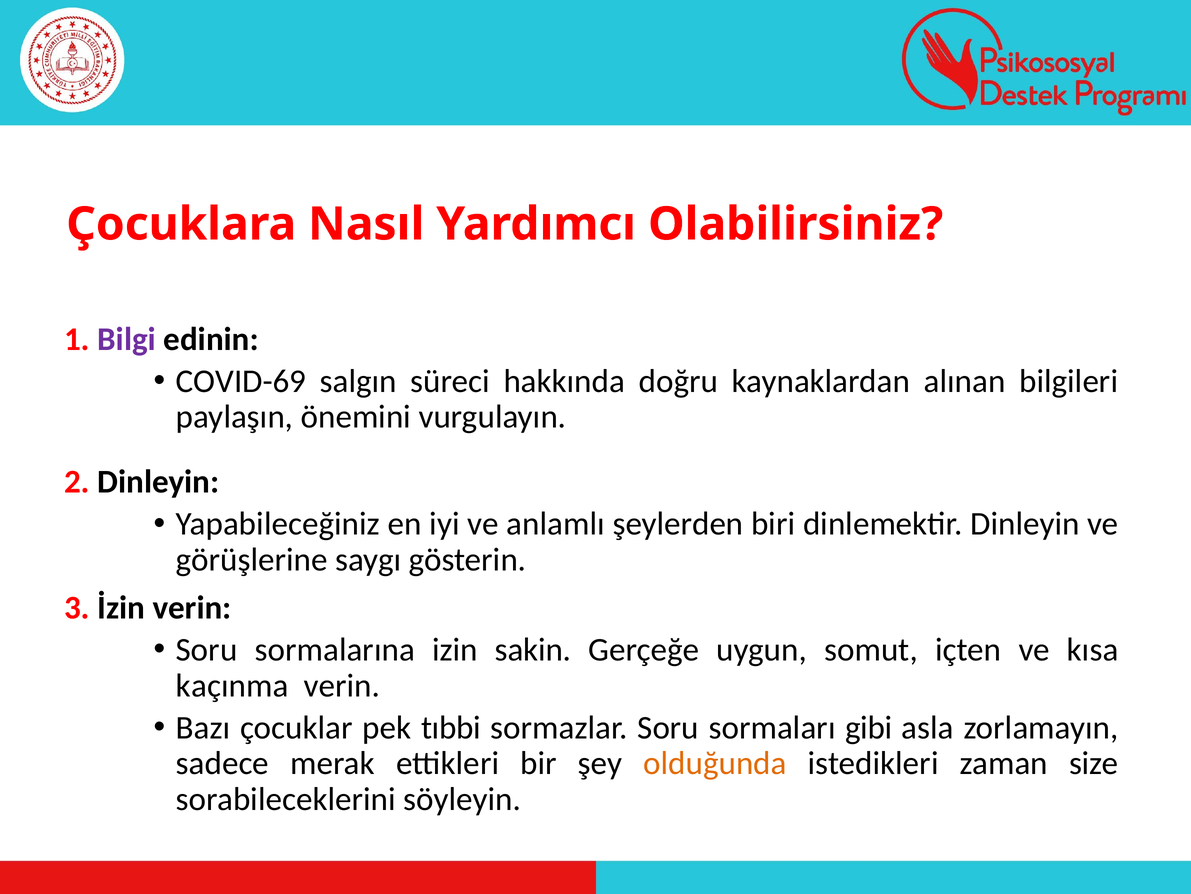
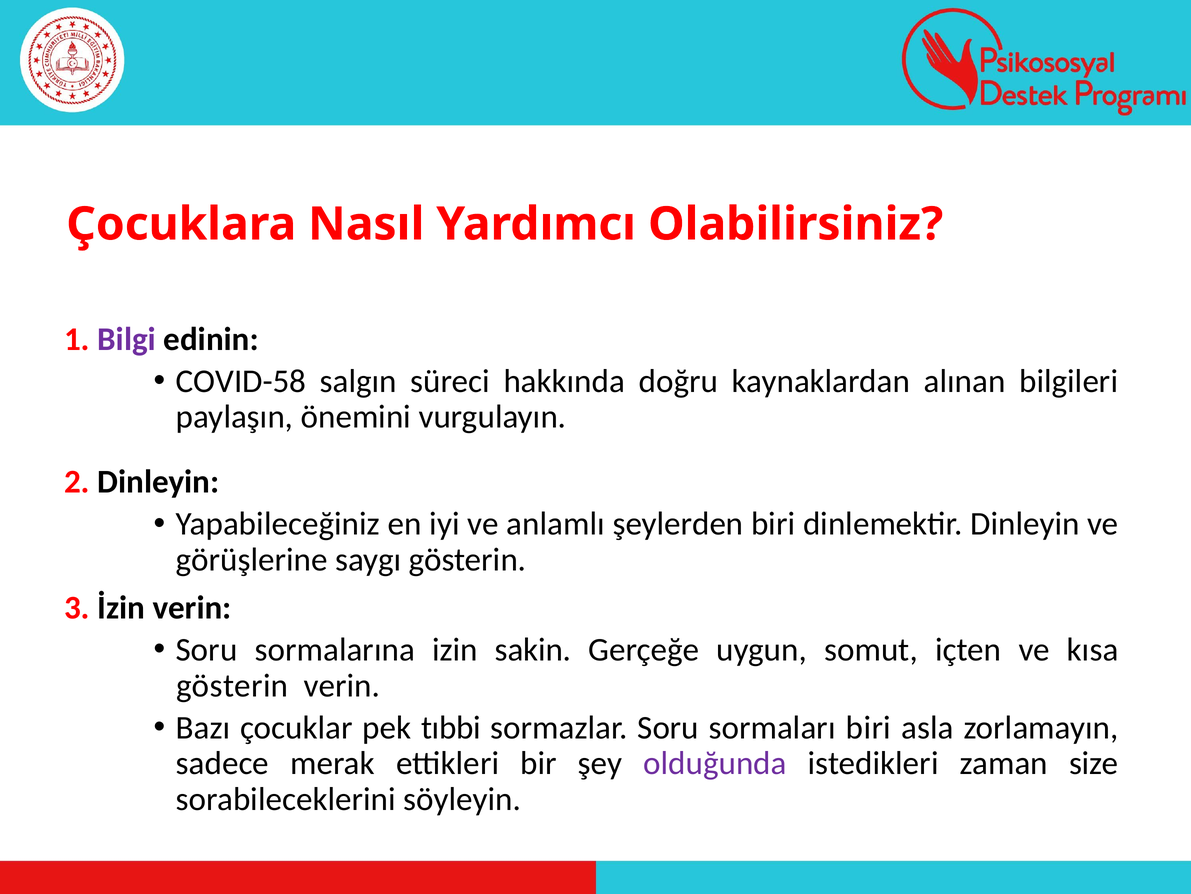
COVID-69: COVID-69 -> COVID-58
kaçınma at (232, 685): kaçınma -> gösterin
sormaları gibi: gibi -> biri
olduğunda colour: orange -> purple
